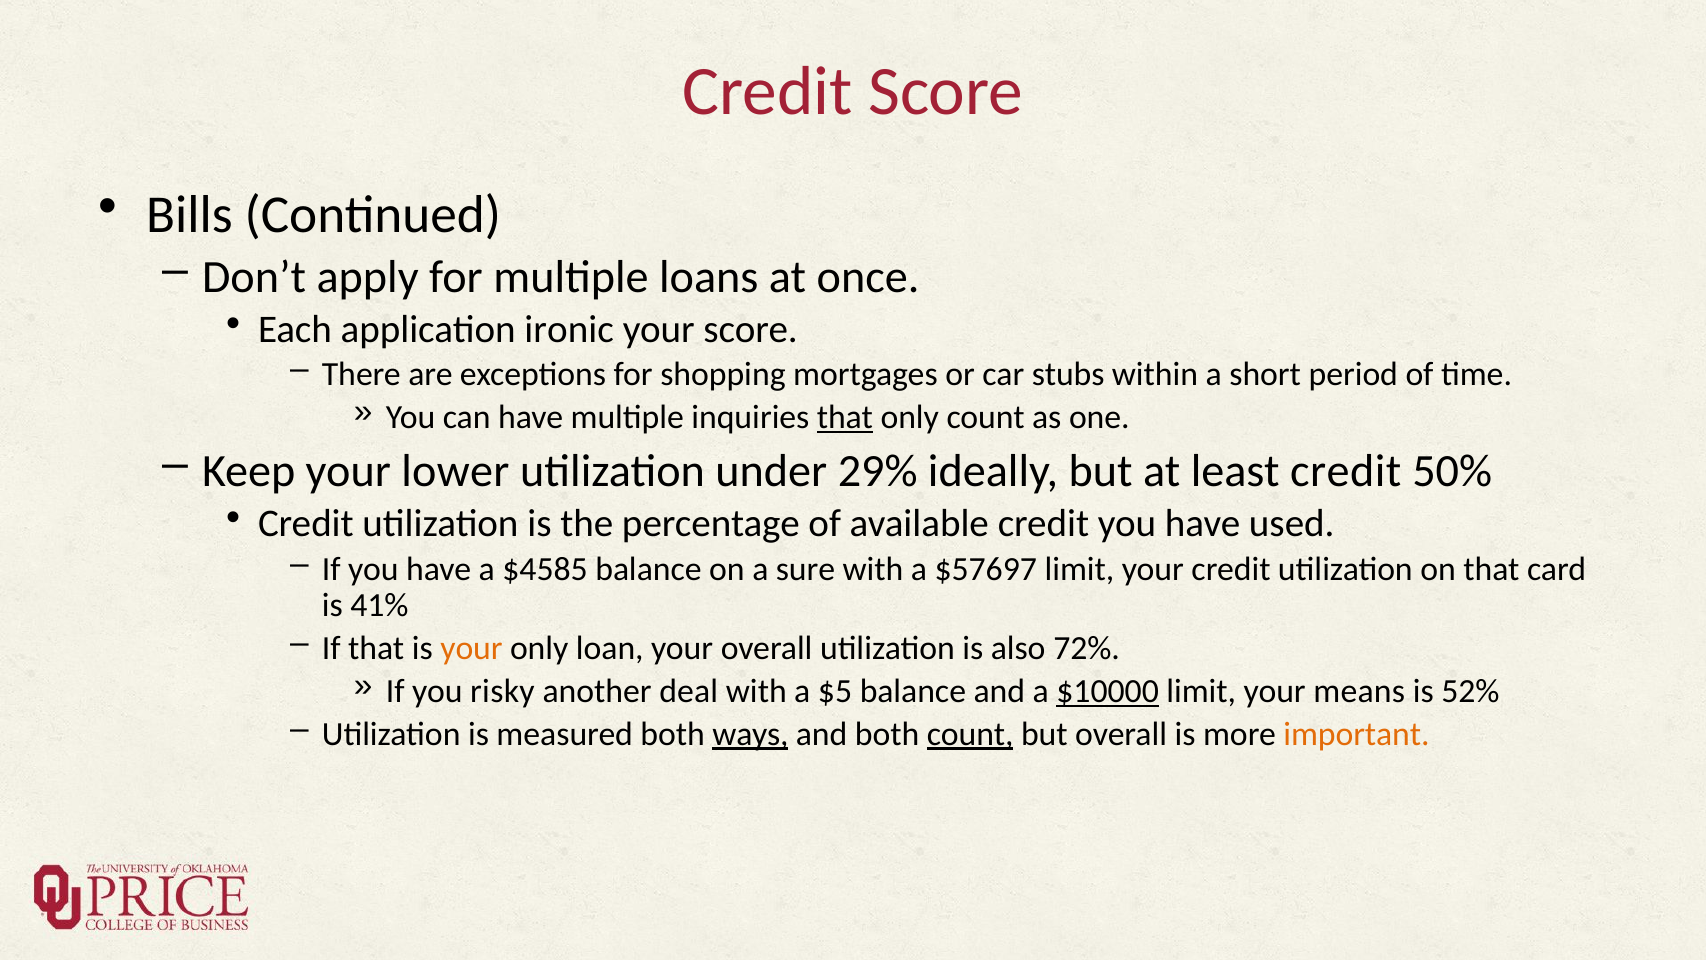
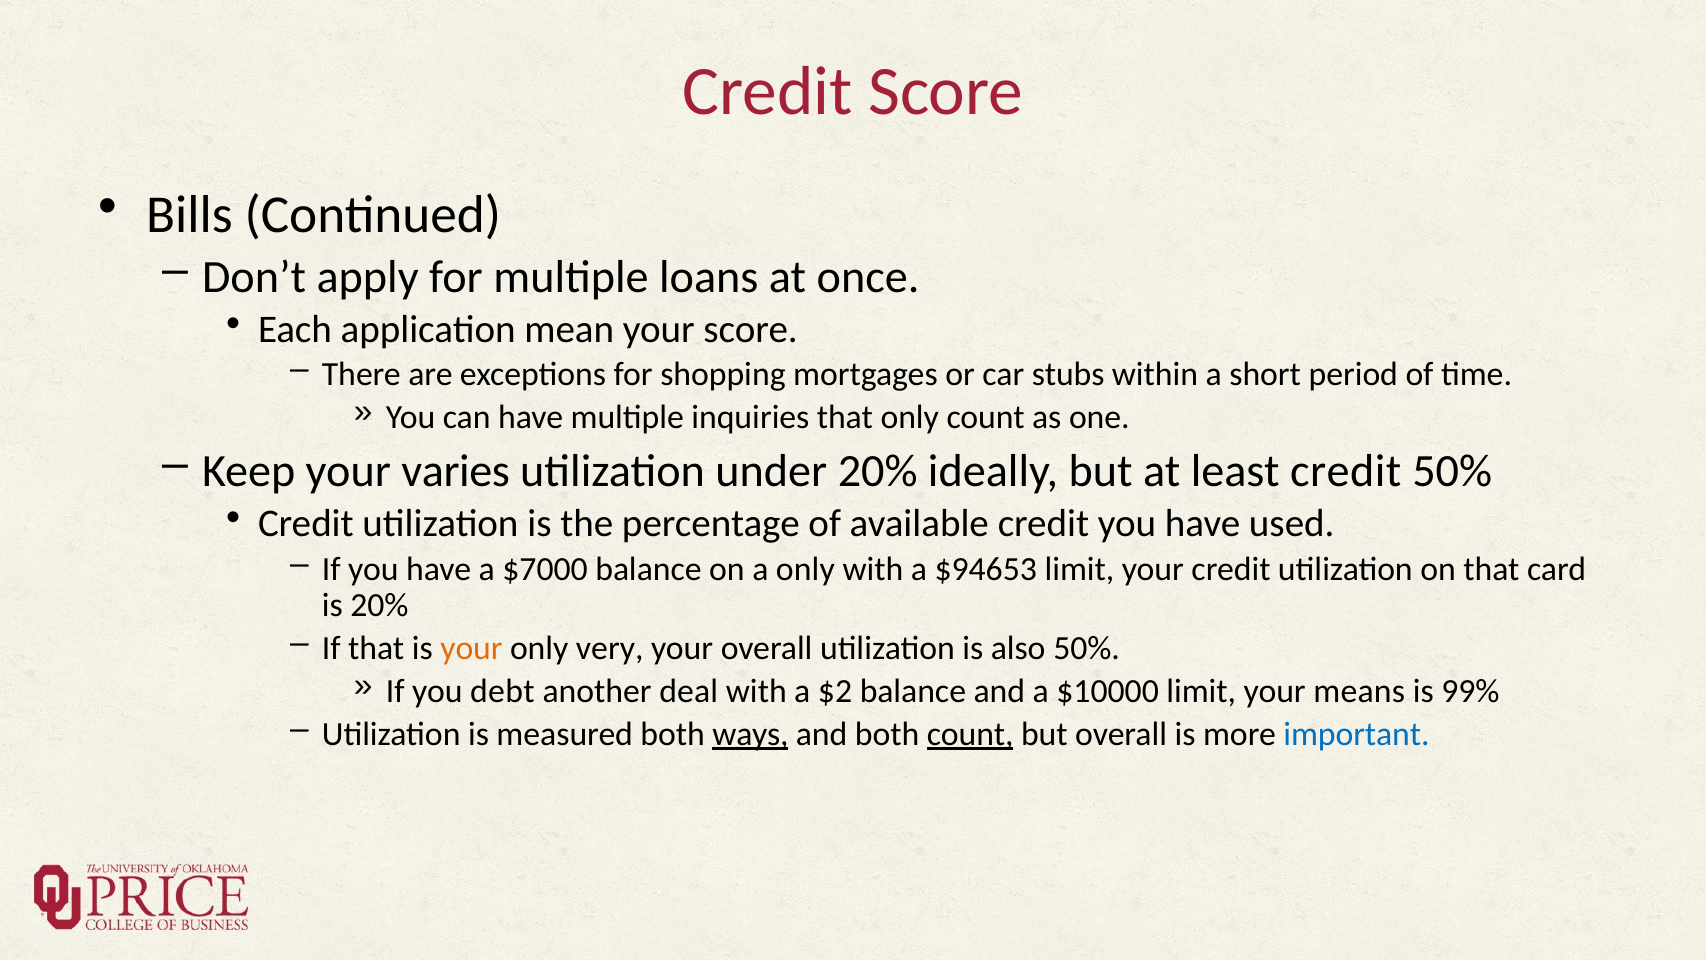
ironic: ironic -> mean
that at (845, 417) underline: present -> none
lower: lower -> varies
under 29%: 29% -> 20%
$4585: $4585 -> $7000
a sure: sure -> only
$57697: $57697 -> $94653
is 41%: 41% -> 20%
loan: loan -> very
also 72%: 72% -> 50%
risky: risky -> debt
$5: $5 -> $2
$10000 underline: present -> none
52%: 52% -> 99%
important colour: orange -> blue
